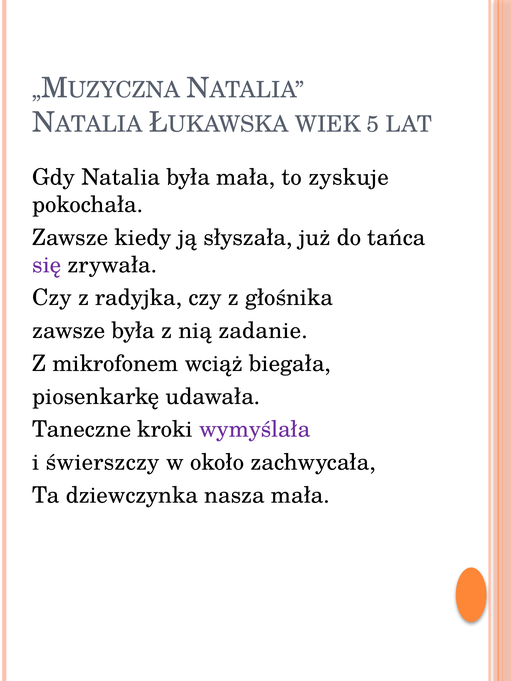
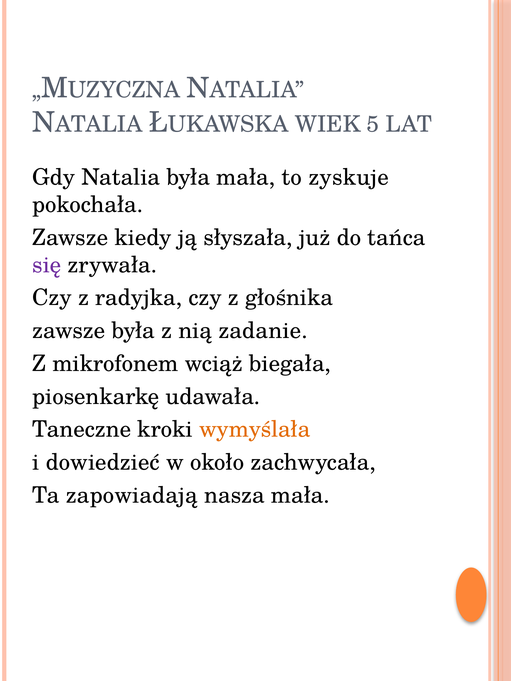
wymyślała colour: purple -> orange
świerszczy: świerszczy -> dowiedzieć
dziewczynka: dziewczynka -> zapowiadają
